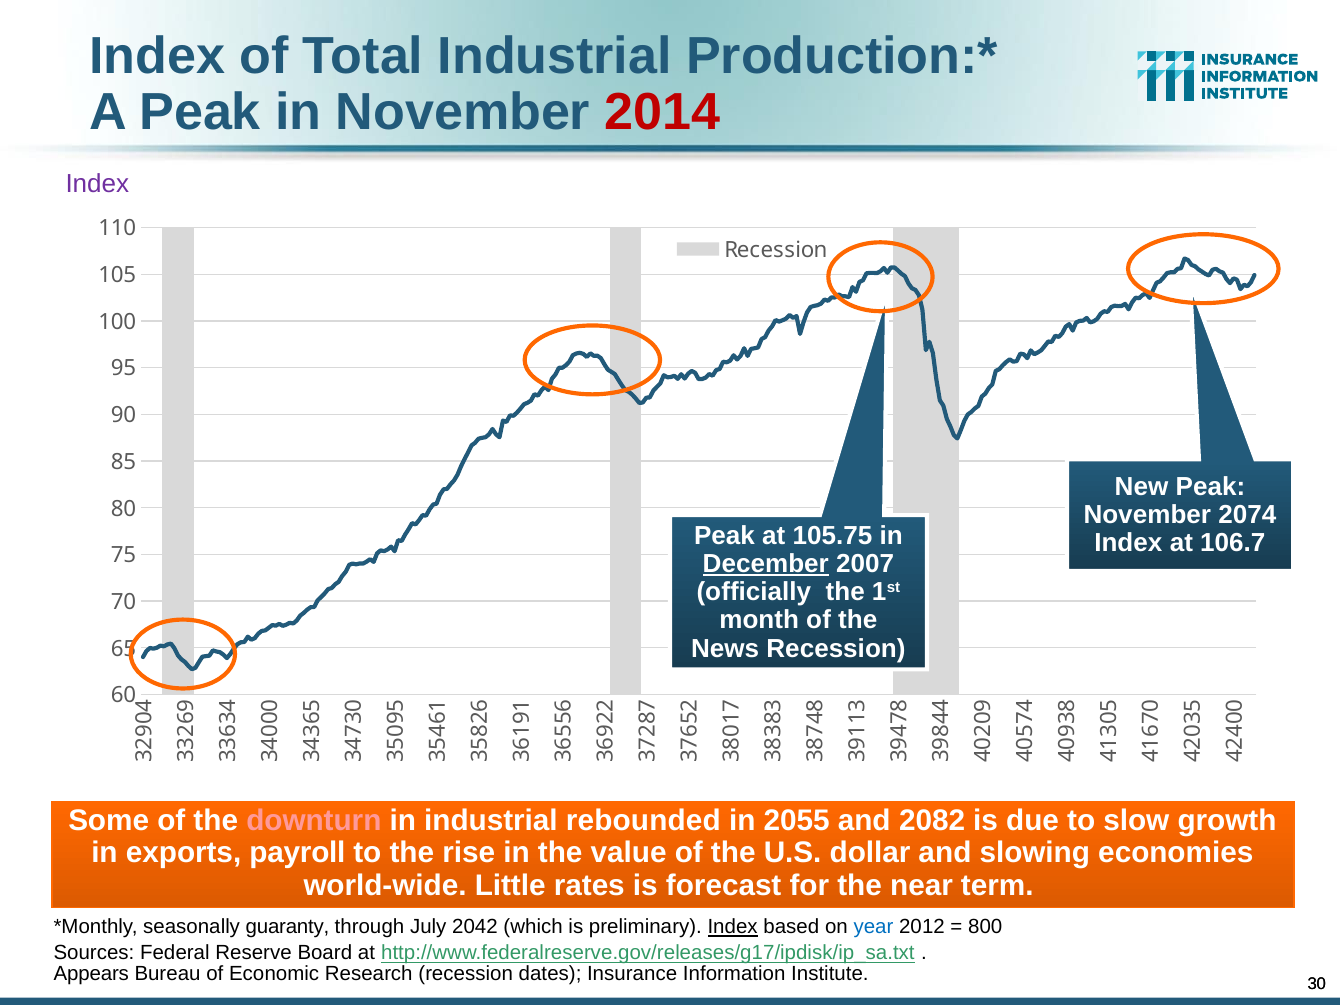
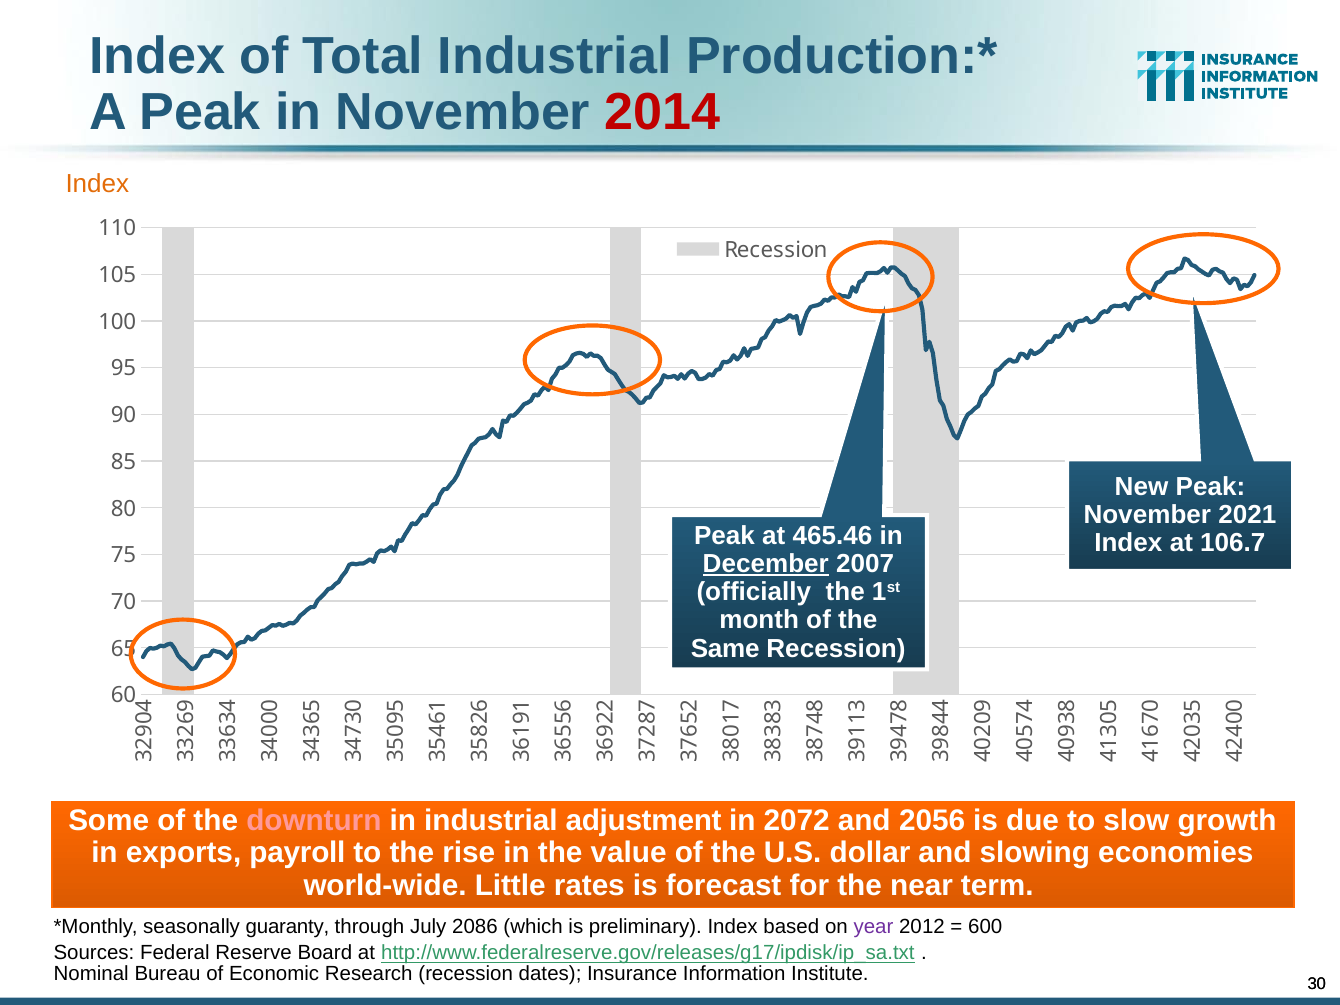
Index at (97, 184) colour: purple -> orange
2074: 2074 -> 2021
105.75: 105.75 -> 465.46
News: News -> Same
rebounded: rebounded -> adjustment
2055: 2055 -> 2072
2082: 2082 -> 2056
2042: 2042 -> 2086
Index at (733, 927) underline: present -> none
year colour: blue -> purple
800: 800 -> 600
Appears: Appears -> Nominal
